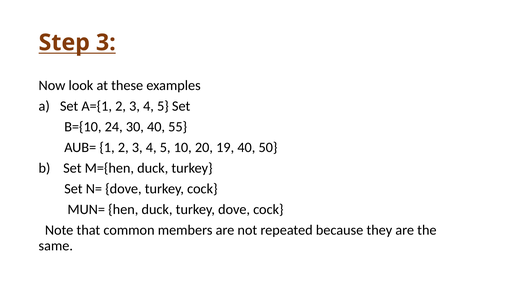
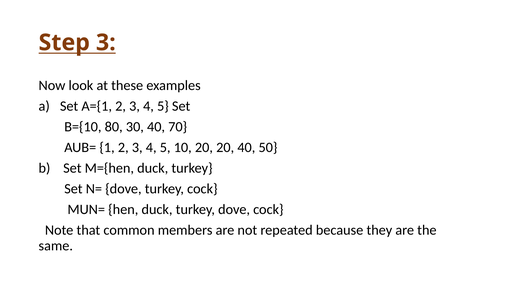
24: 24 -> 80
55: 55 -> 70
20 19: 19 -> 20
